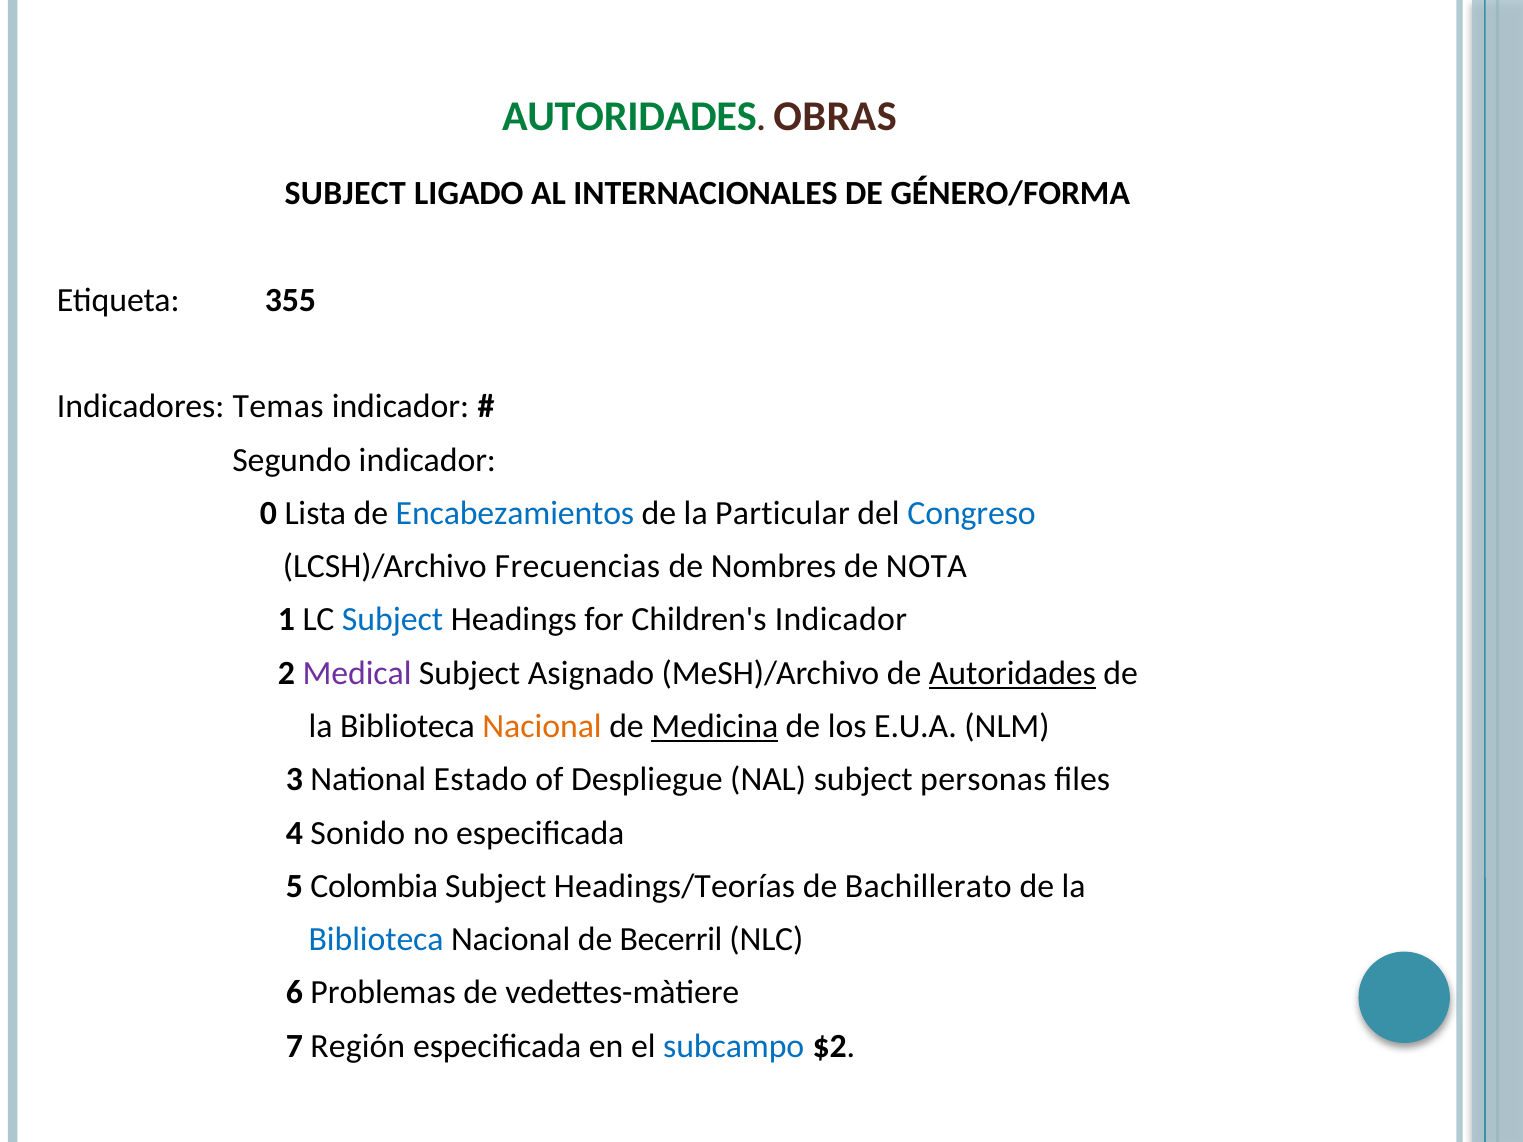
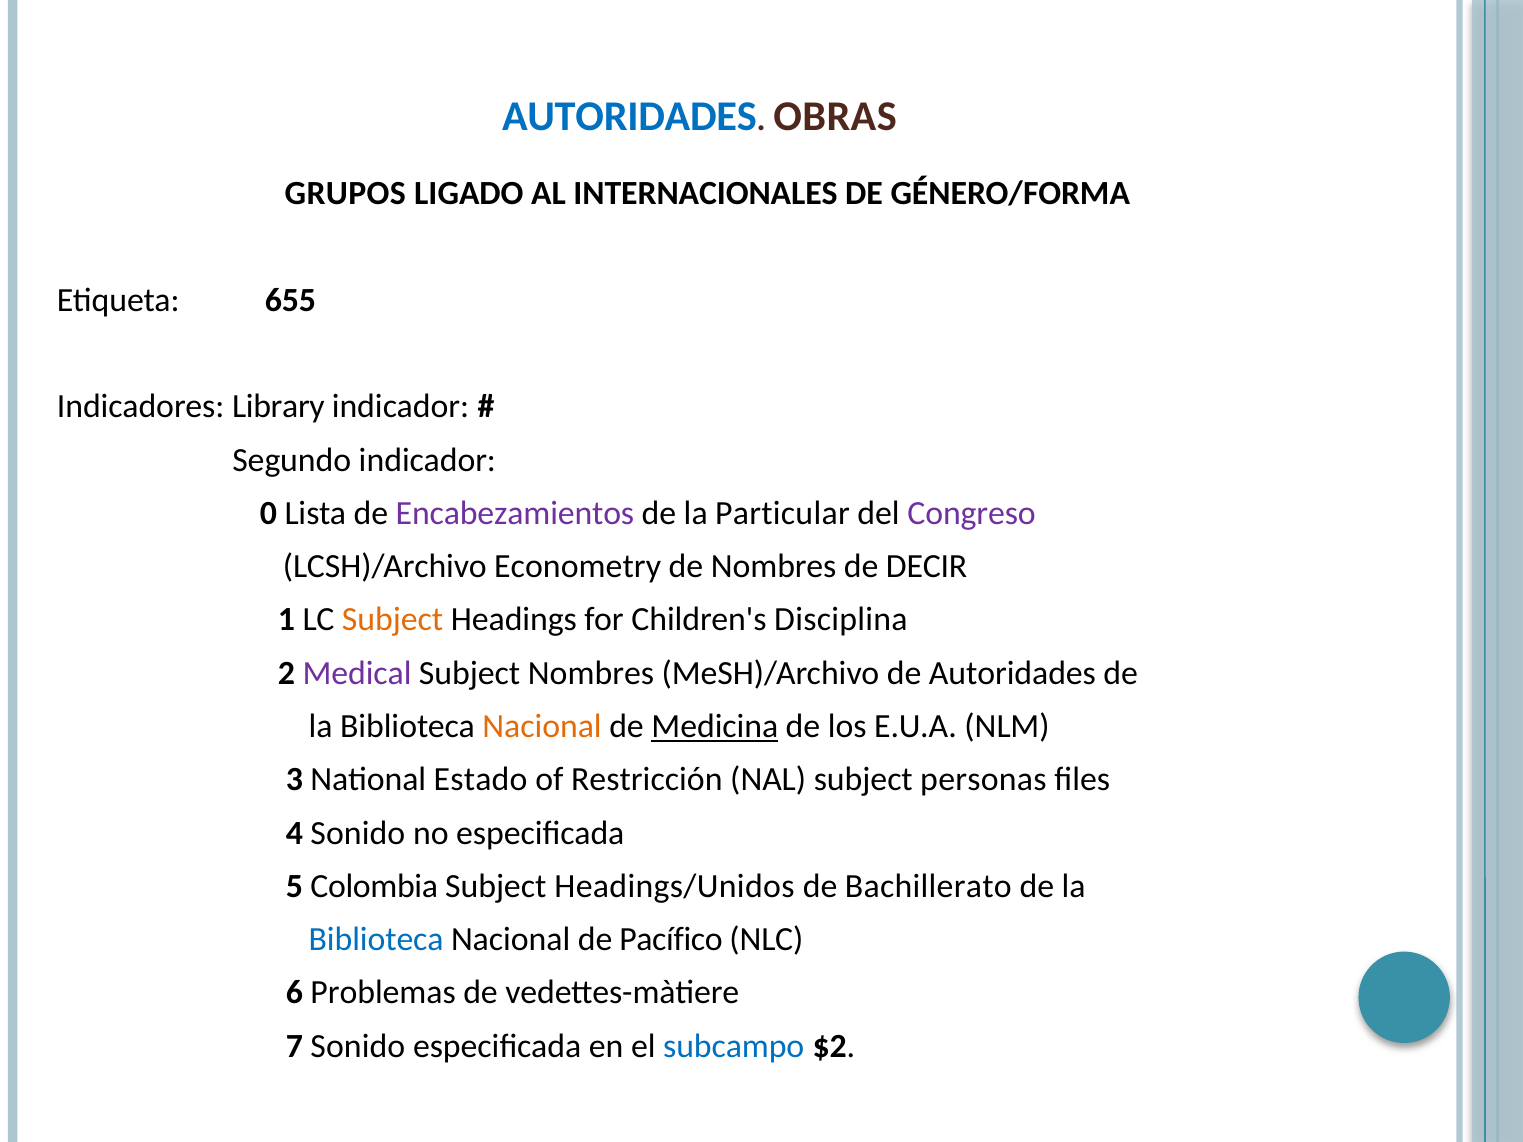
AUTORIDADES at (629, 116) colour: green -> blue
SUBJECT at (345, 193): SUBJECT -> GRUPOS
355: 355 -> 655
Temas: Temas -> Library
Encabezamientos colour: blue -> purple
Congreso colour: blue -> purple
Frecuencias: Frecuencias -> Econometry
NOTA: NOTA -> DECIR
Subject at (393, 620) colour: blue -> orange
Children's Indicador: Indicador -> Disciplina
Subject Asignado: Asignado -> Nombres
Autoridades at (1012, 673) underline: present -> none
Despliegue: Despliegue -> Restricción
Headings/Teorías: Headings/Teorías -> Headings/Unidos
Becerril: Becerril -> Pacífico
7 Región: Región -> Sonido
